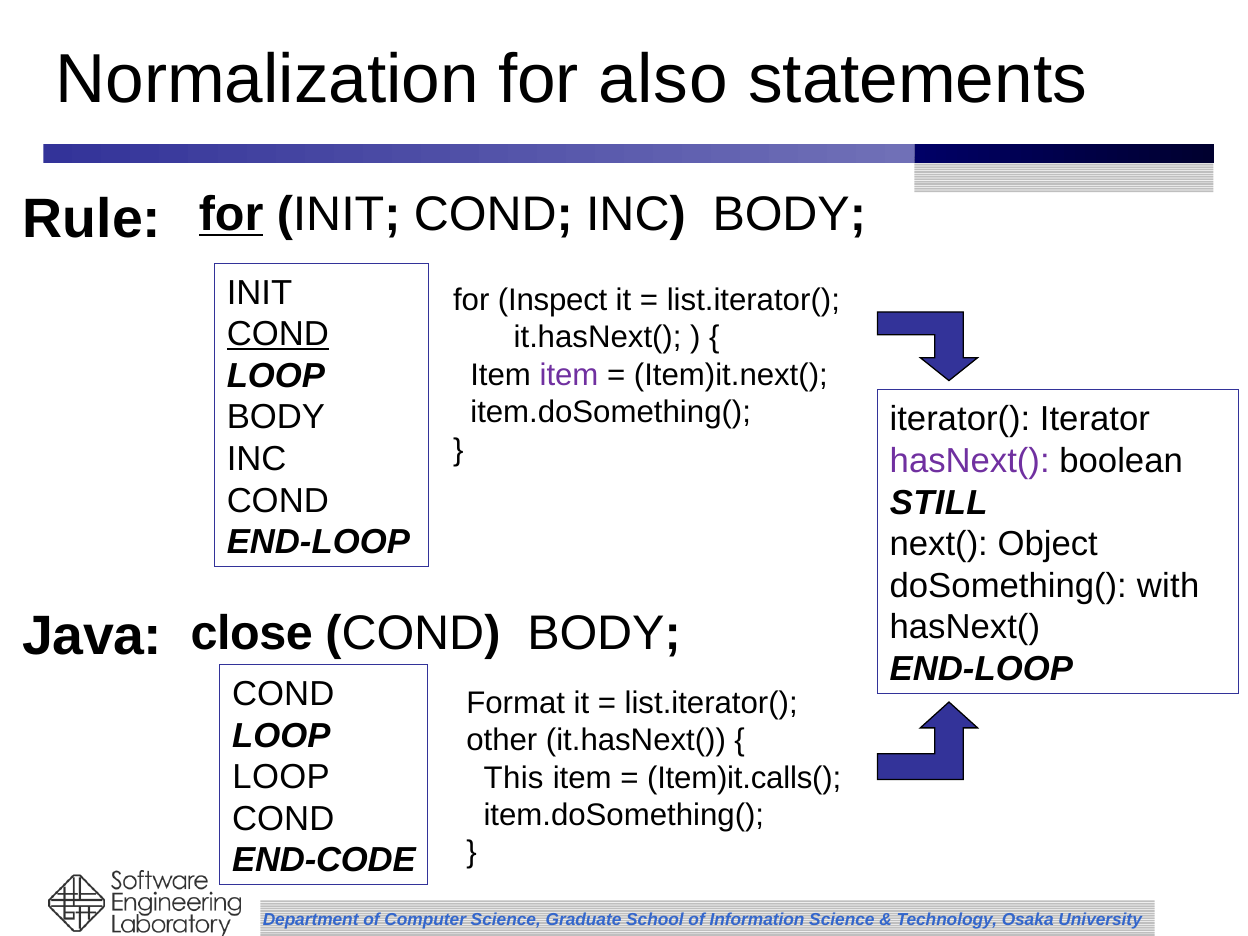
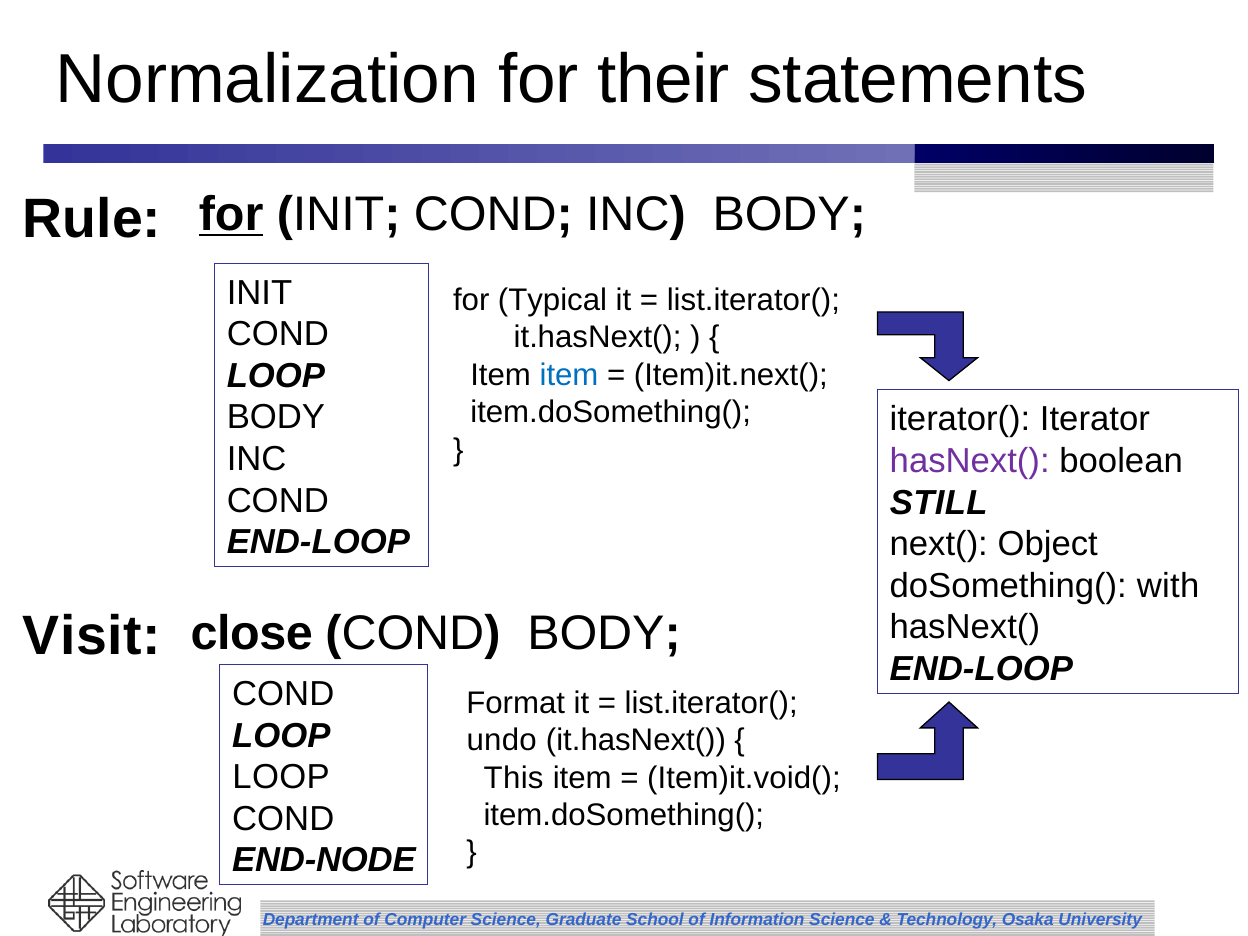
also: also -> their
Inspect: Inspect -> Typical
COND at (278, 334) underline: present -> none
item at (569, 375) colour: purple -> blue
Java: Java -> Visit
other: other -> undo
Item)it.calls(: Item)it.calls( -> Item)it.void(
END-CODE: END-CODE -> END-NODE
